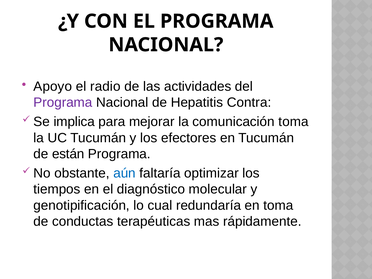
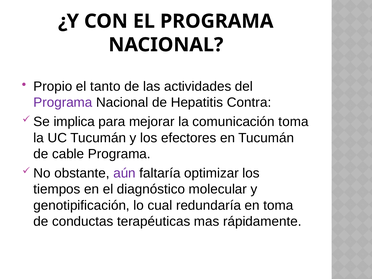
Apoyo: Apoyo -> Propio
radio: radio -> tanto
están: están -> cable
aún colour: blue -> purple
